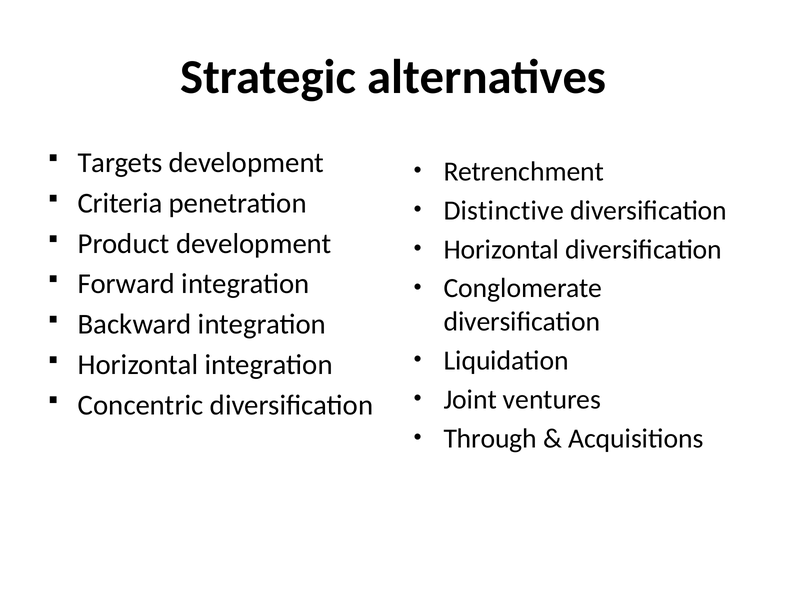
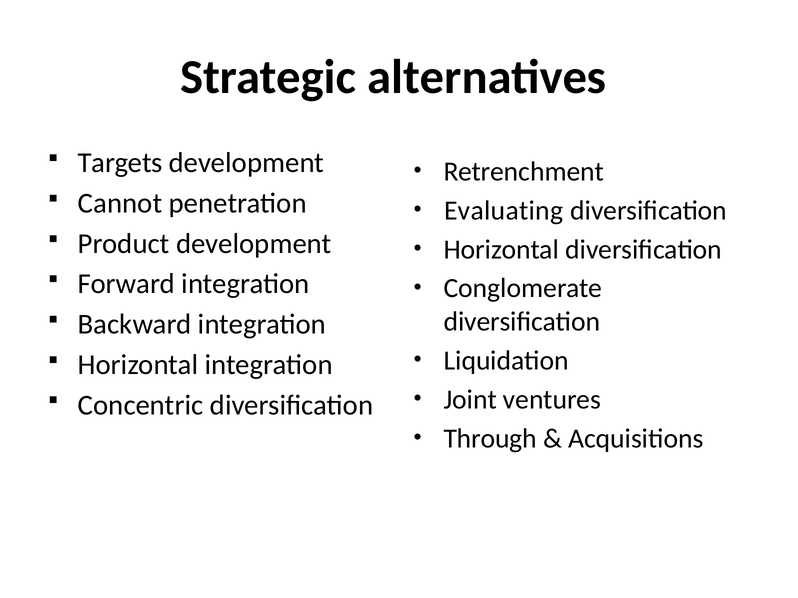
Criteria: Criteria -> Cannot
Distinctive: Distinctive -> Evaluating
